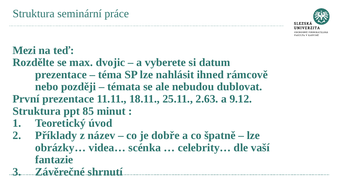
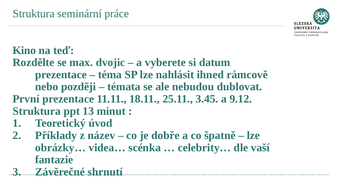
Mezi: Mezi -> Kino
2.63: 2.63 -> 3.45
85: 85 -> 13
